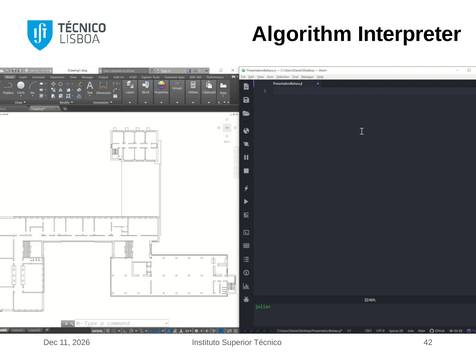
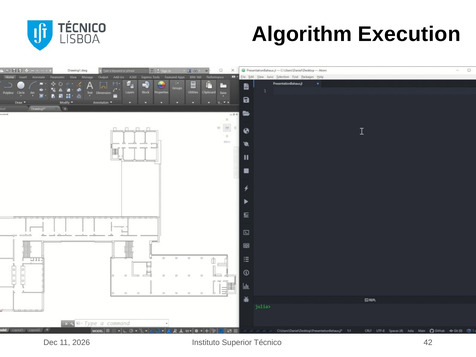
Interpreter: Interpreter -> Execution
